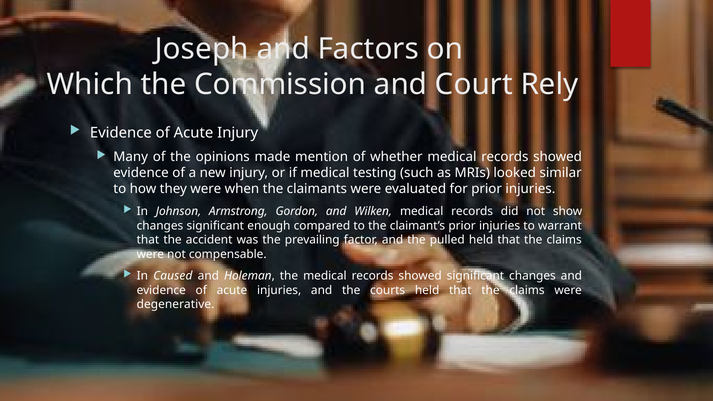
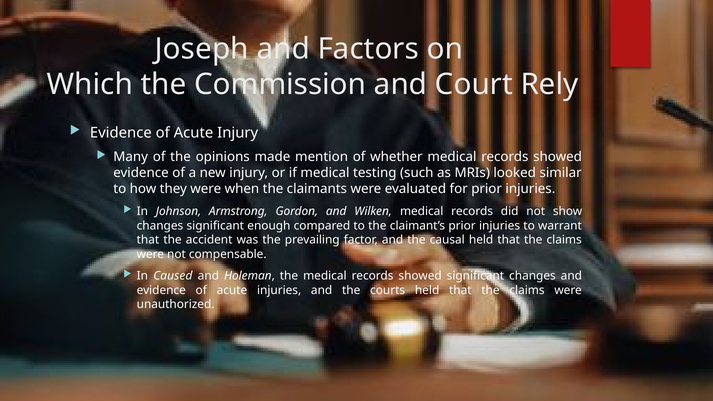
pulled: pulled -> causal
degenerative: degenerative -> unauthorized
